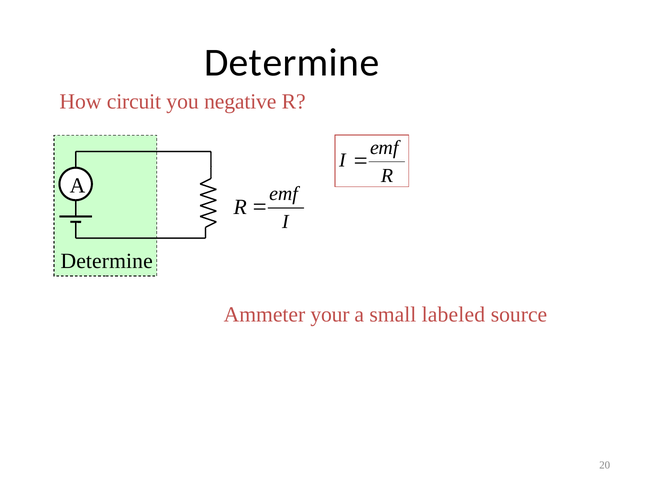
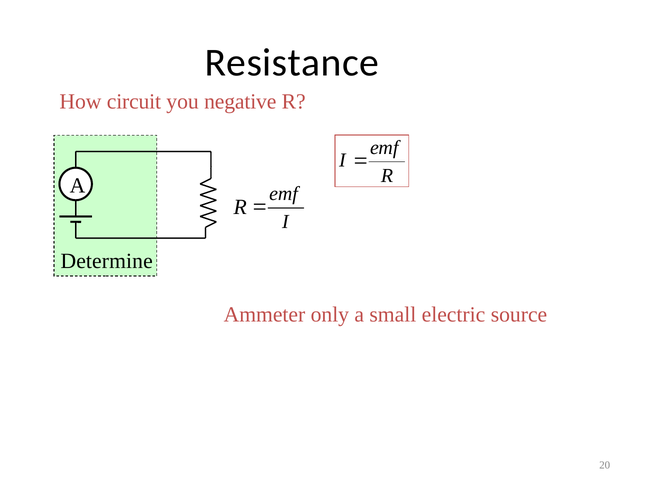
Determine at (292, 63): Determine -> Resistance
your: your -> only
labeled: labeled -> electric
